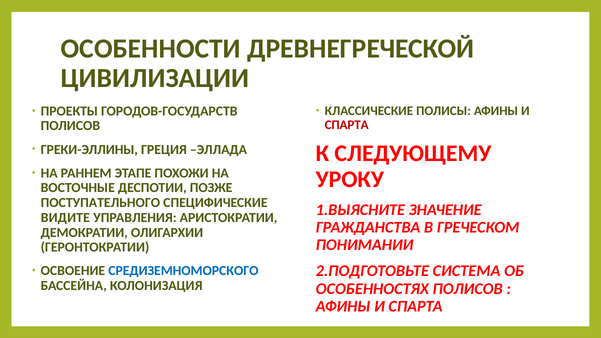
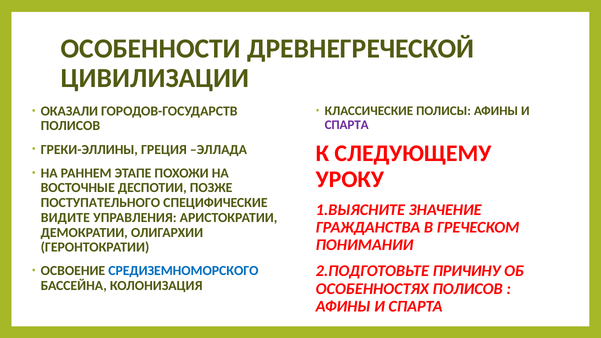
ПРОЕКТЫ: ПРОЕКТЫ -> ОКАЗАЛИ
СПАРТА at (347, 125) colour: red -> purple
СИСТЕМА: СИСТЕМА -> ПРИЧИНУ
